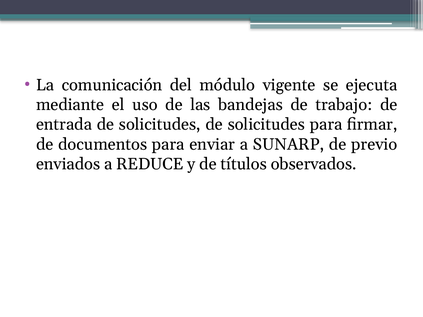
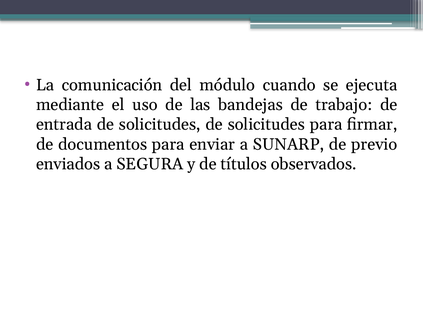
vigente: vigente -> cuando
REDUCE: REDUCE -> SEGURA
